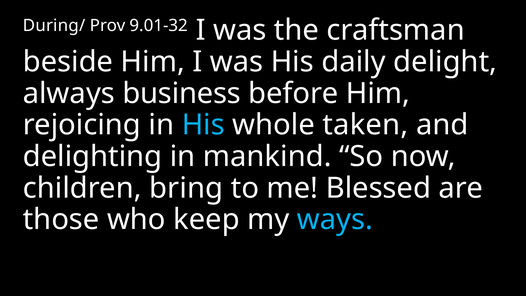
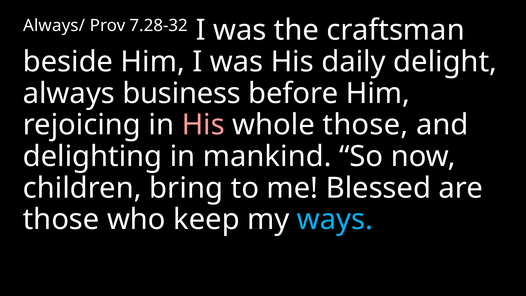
During/: During/ -> Always/
9.01-32: 9.01-32 -> 7.28-32
His at (203, 125) colour: light blue -> pink
whole taken: taken -> those
